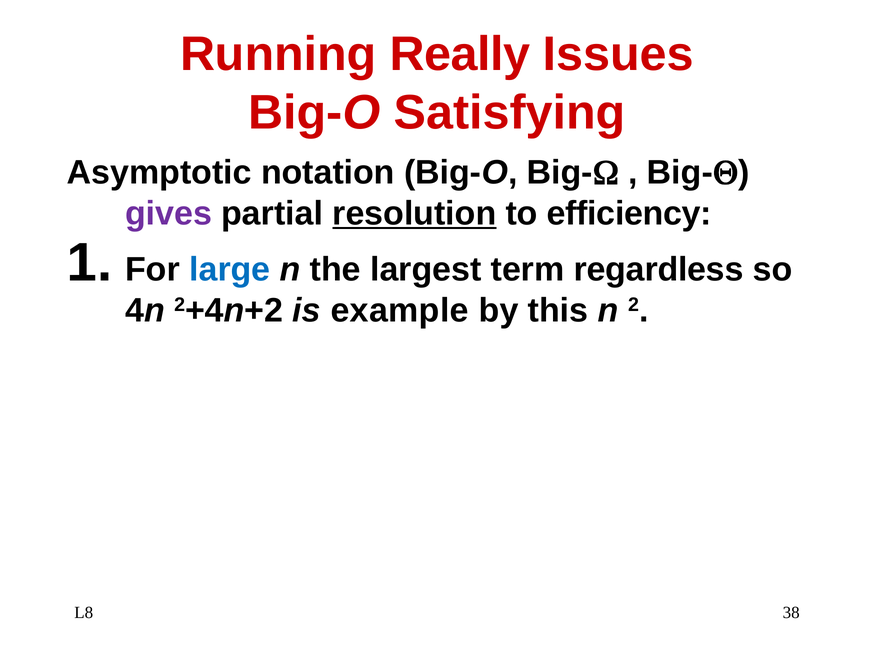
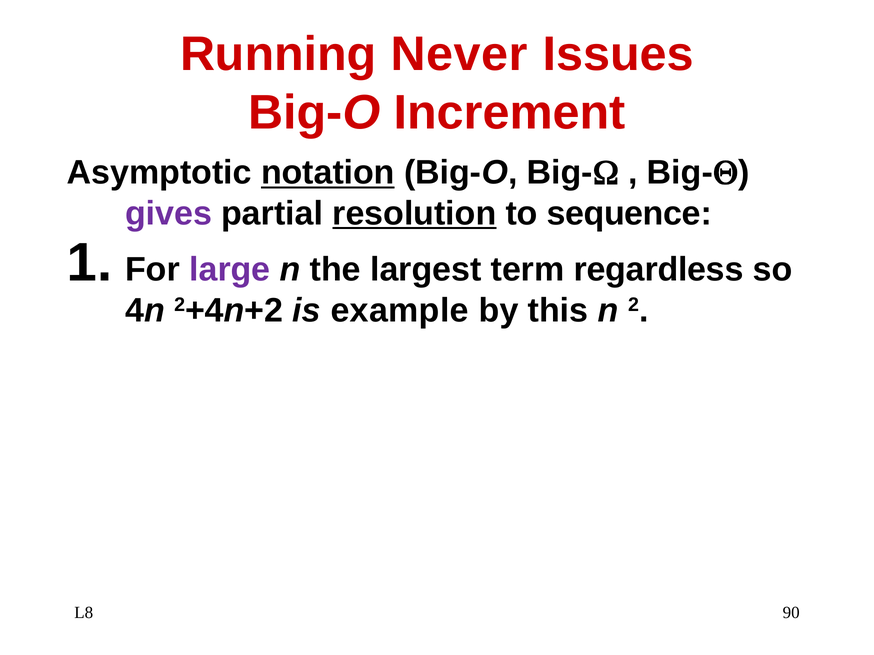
Really: Really -> Never
Satisfying: Satisfying -> Increment
notation underline: none -> present
efficiency: efficiency -> sequence
large colour: blue -> purple
38: 38 -> 90
